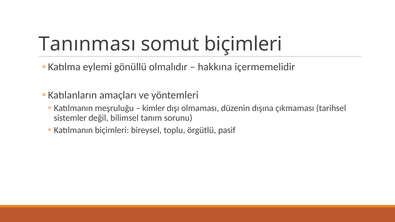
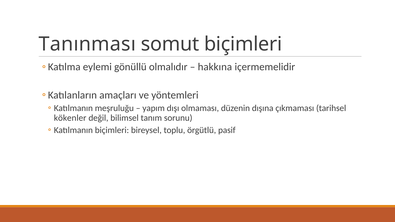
kimler: kimler -> yapım
sistemler: sistemler -> kökenler
